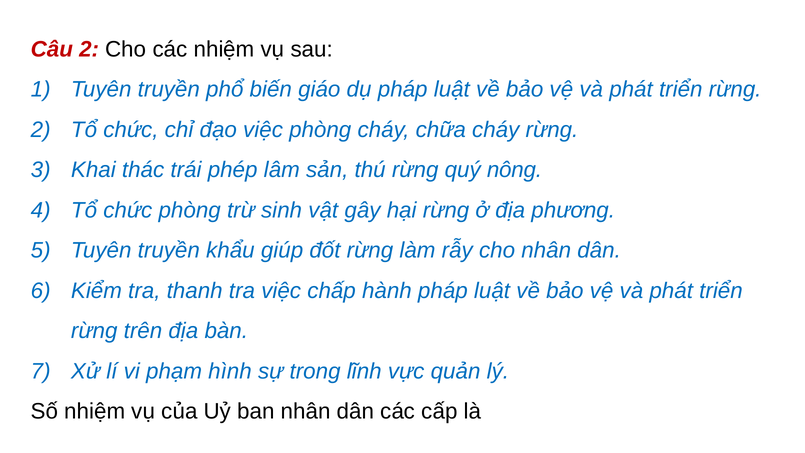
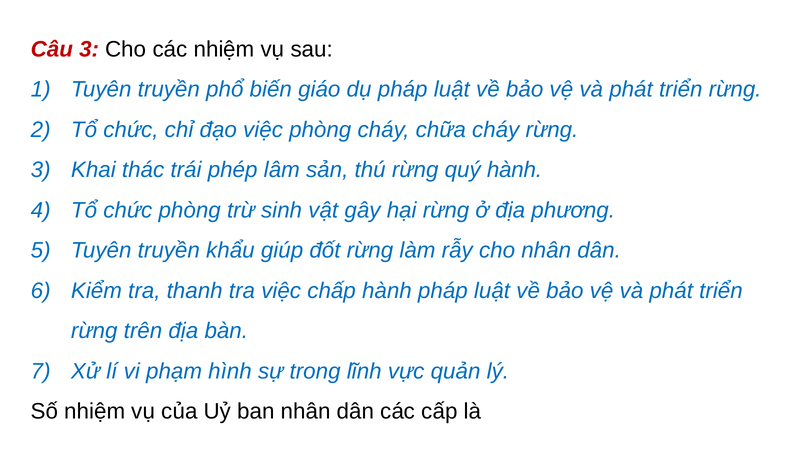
Câu 2: 2 -> 3
quý nông: nông -> hành
